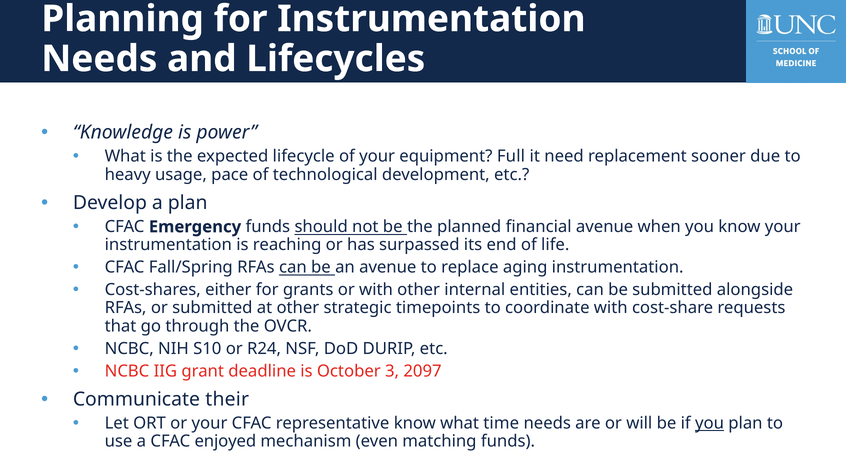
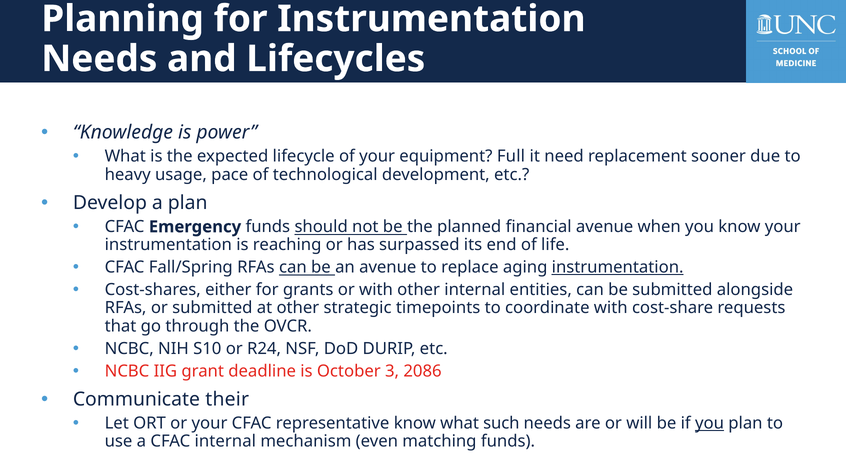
instrumentation at (618, 267) underline: none -> present
2097: 2097 -> 2086
time: time -> such
CFAC enjoyed: enjoyed -> internal
